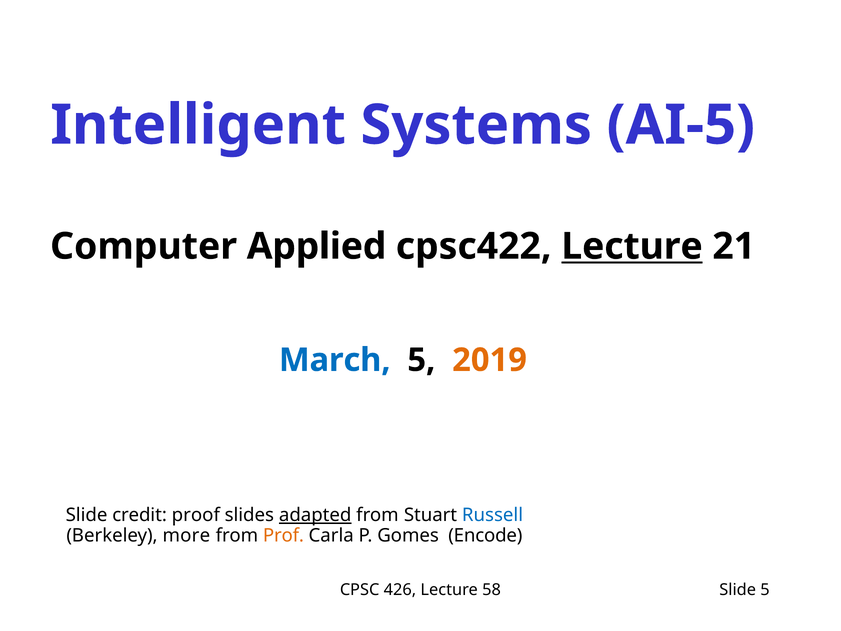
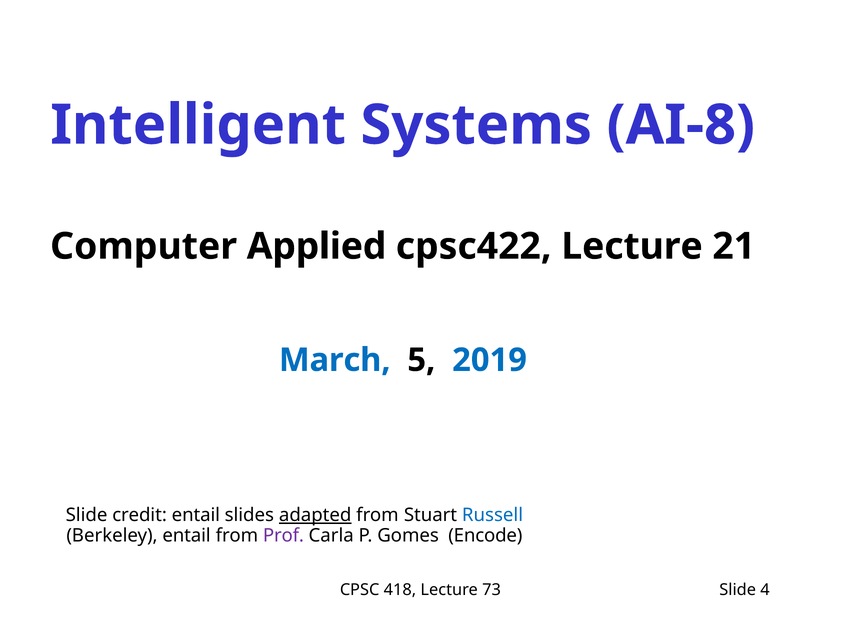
AI-5: AI-5 -> AI-8
Lecture at (632, 246) underline: present -> none
2019 colour: orange -> blue
credit proof: proof -> entail
Berkeley more: more -> entail
Prof colour: orange -> purple
426: 426 -> 418
58: 58 -> 73
Slide 5: 5 -> 4
